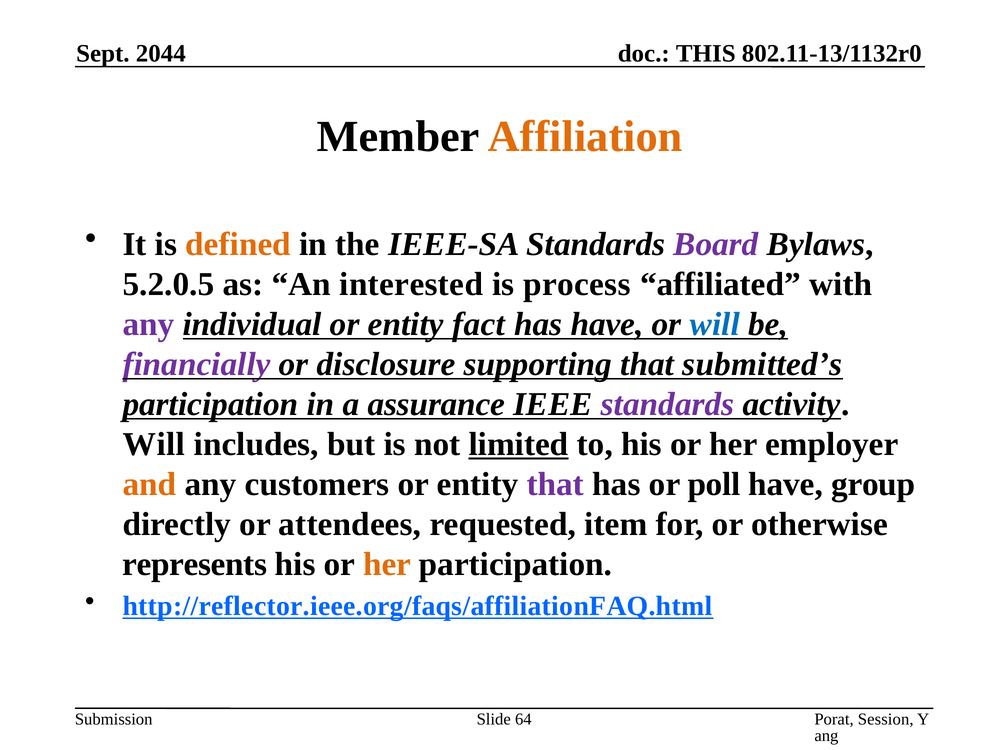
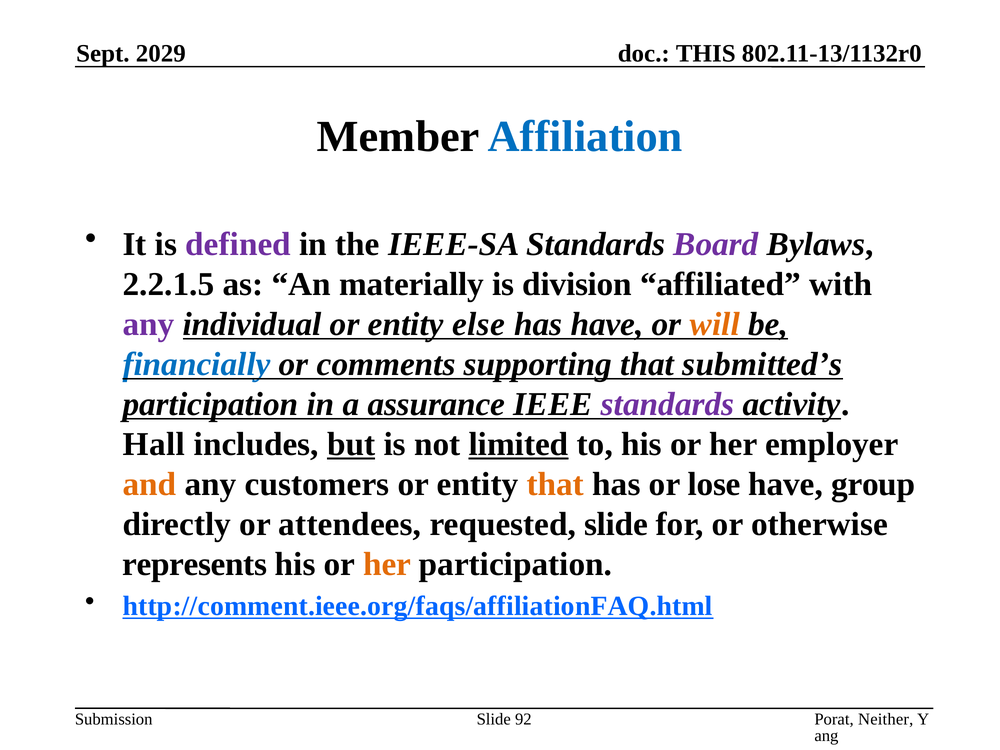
2044: 2044 -> 2029
Affiliation colour: orange -> blue
defined colour: orange -> purple
5.2.0.5: 5.2.0.5 -> 2.2.1.5
interested: interested -> materially
process: process -> division
fact: fact -> else
will at (715, 324) colour: blue -> orange
financially colour: purple -> blue
disclosure: disclosure -> comments
Will at (154, 444): Will -> Hall
but underline: none -> present
that at (555, 484) colour: purple -> orange
poll: poll -> lose
requested item: item -> slide
http://reflector.ieee.org/faqs/affiliationFAQ.html: http://reflector.ieee.org/faqs/affiliationFAQ.html -> http://comment.ieee.org/faqs/affiliationFAQ.html
Session: Session -> Neither
64: 64 -> 92
